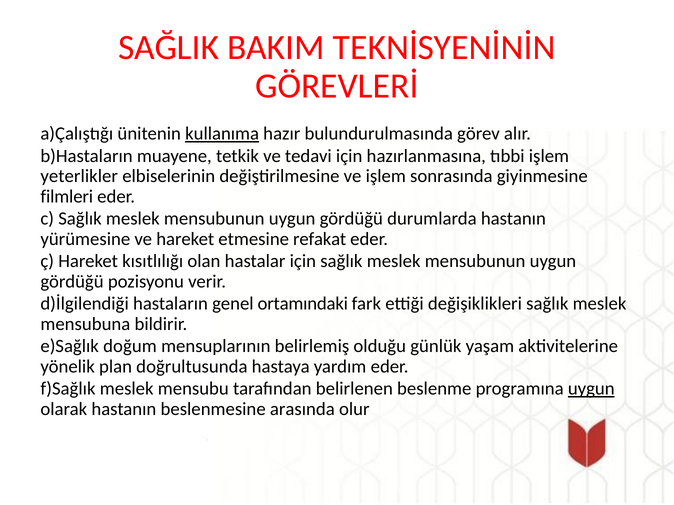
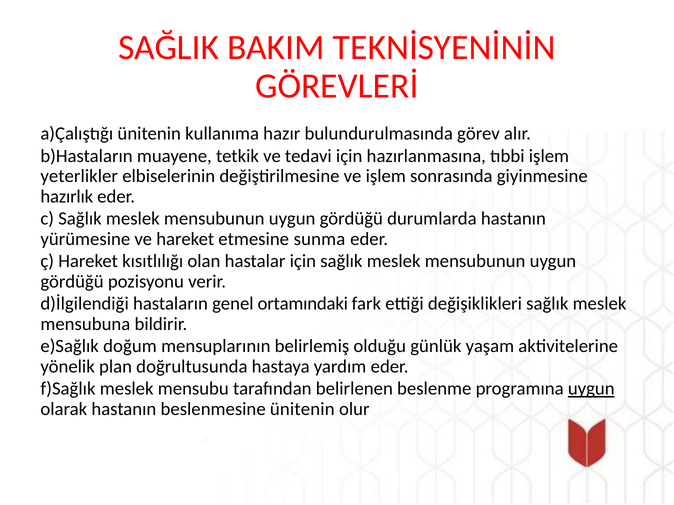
kullanıma underline: present -> none
filmleri: filmleri -> hazırlık
refakat: refakat -> sunma
beslenmesine arasında: arasında -> ünitenin
